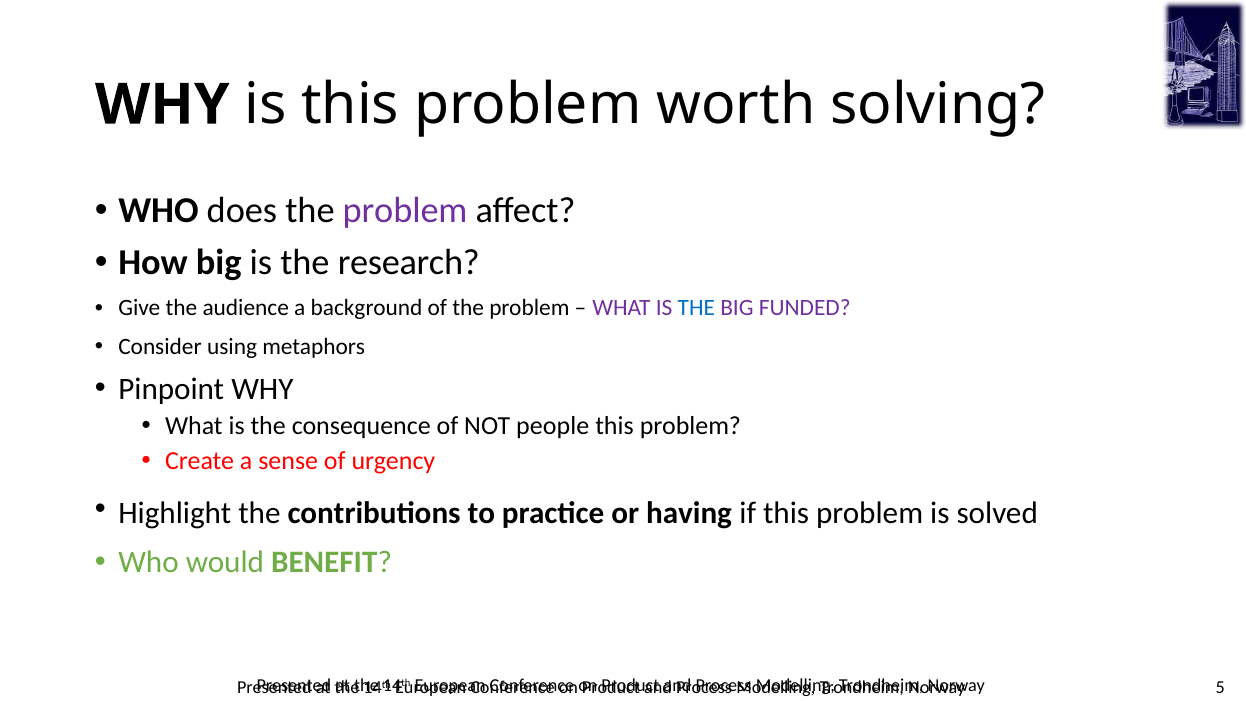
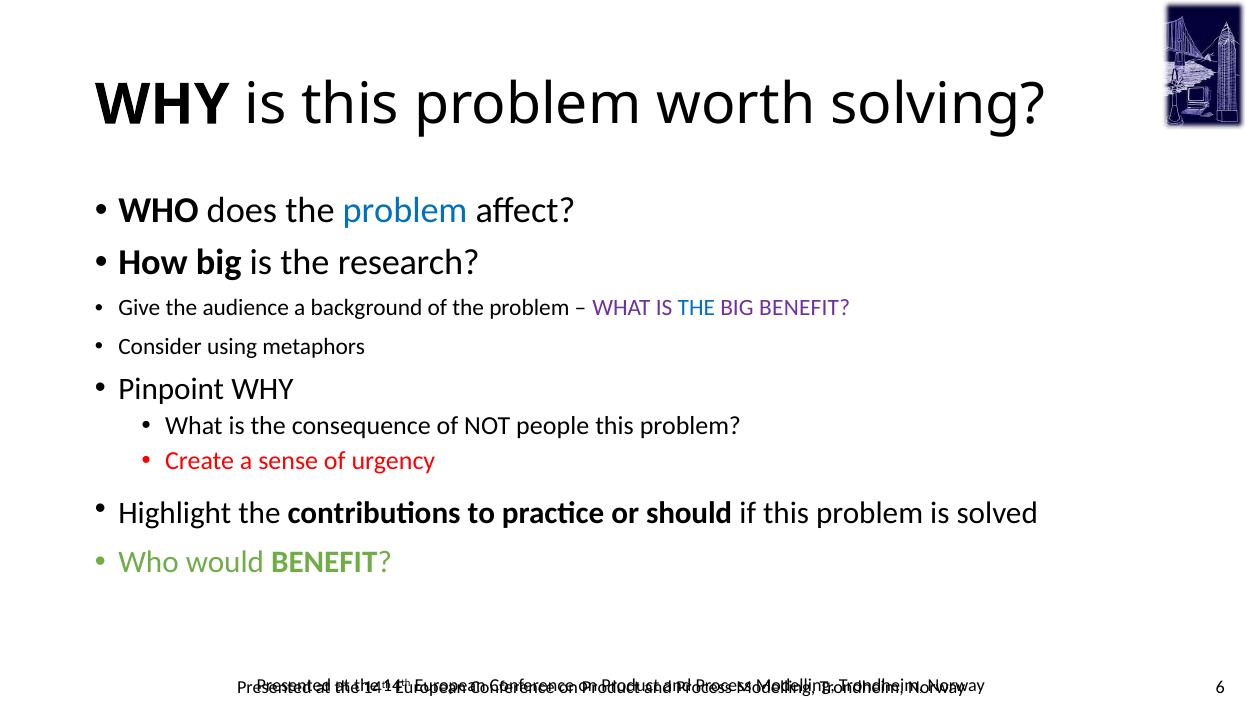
problem at (405, 211) colour: purple -> blue
BIG FUNDED: FUNDED -> BENEFIT
having: having -> should
5: 5 -> 6
